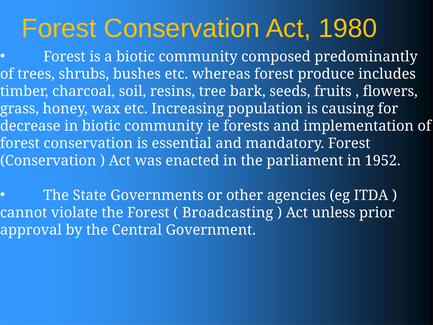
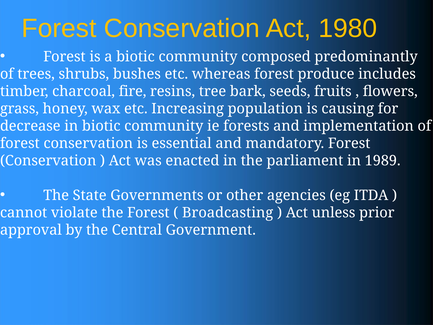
soil: soil -> fire
1952: 1952 -> 1989
